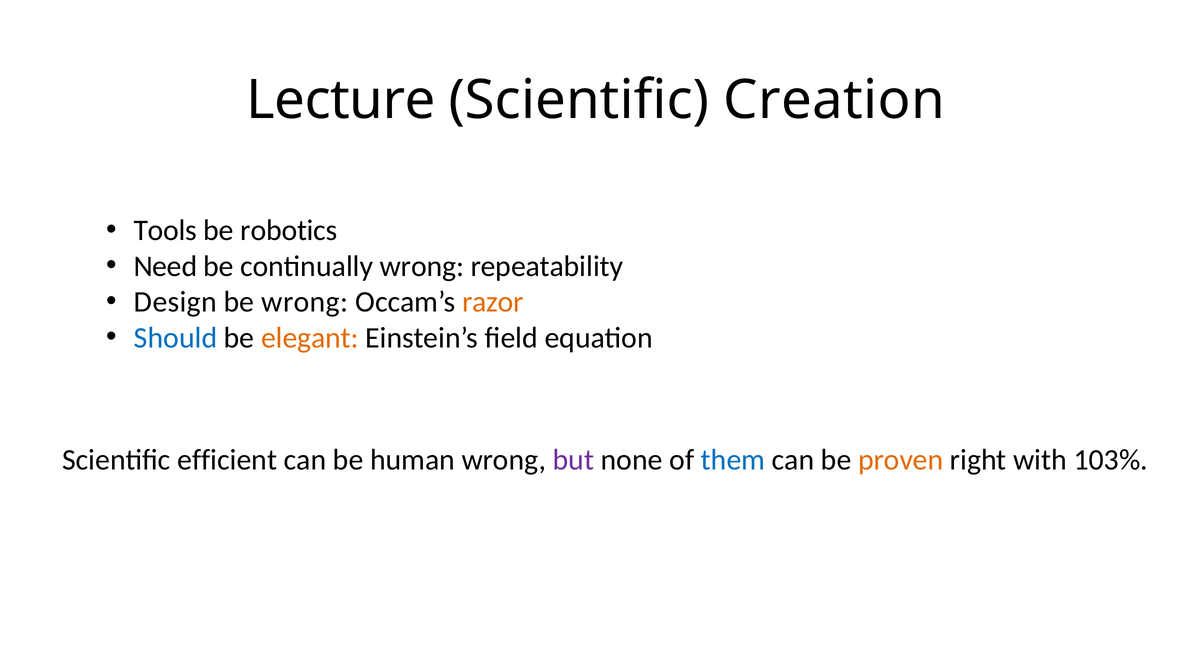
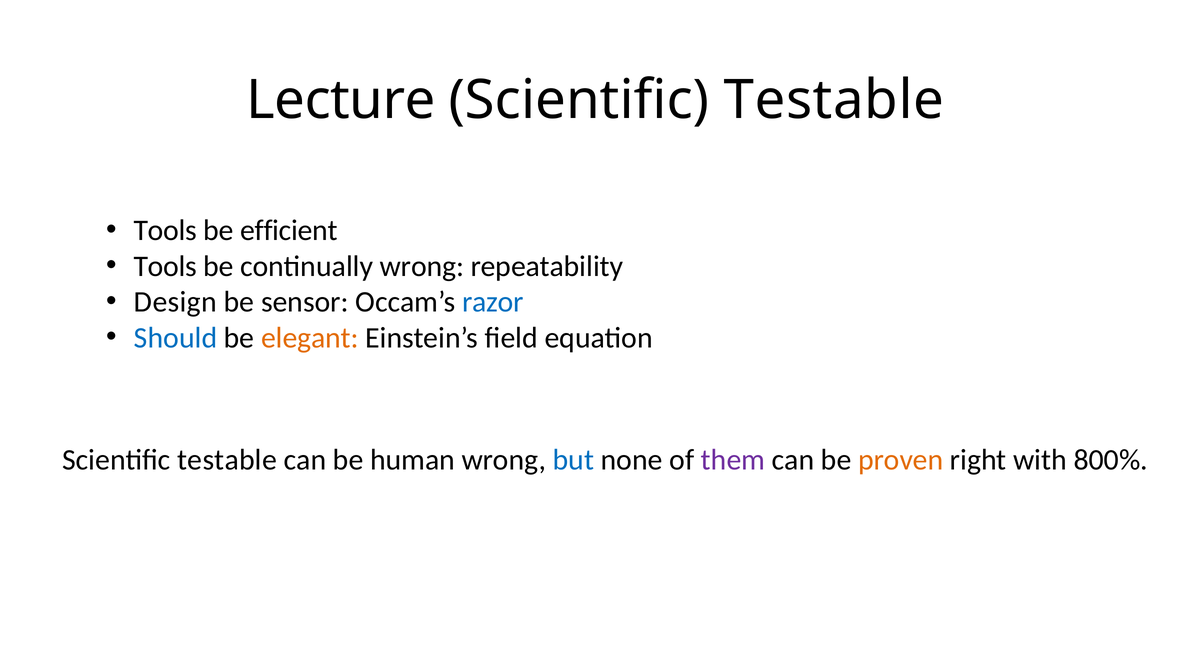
Creation at (834, 100): Creation -> Testable
robotics: robotics -> efficient
Need at (165, 266): Need -> Tools
be wrong: wrong -> sensor
razor colour: orange -> blue
efficient at (227, 460): efficient -> testable
but colour: purple -> blue
them colour: blue -> purple
103%: 103% -> 800%
